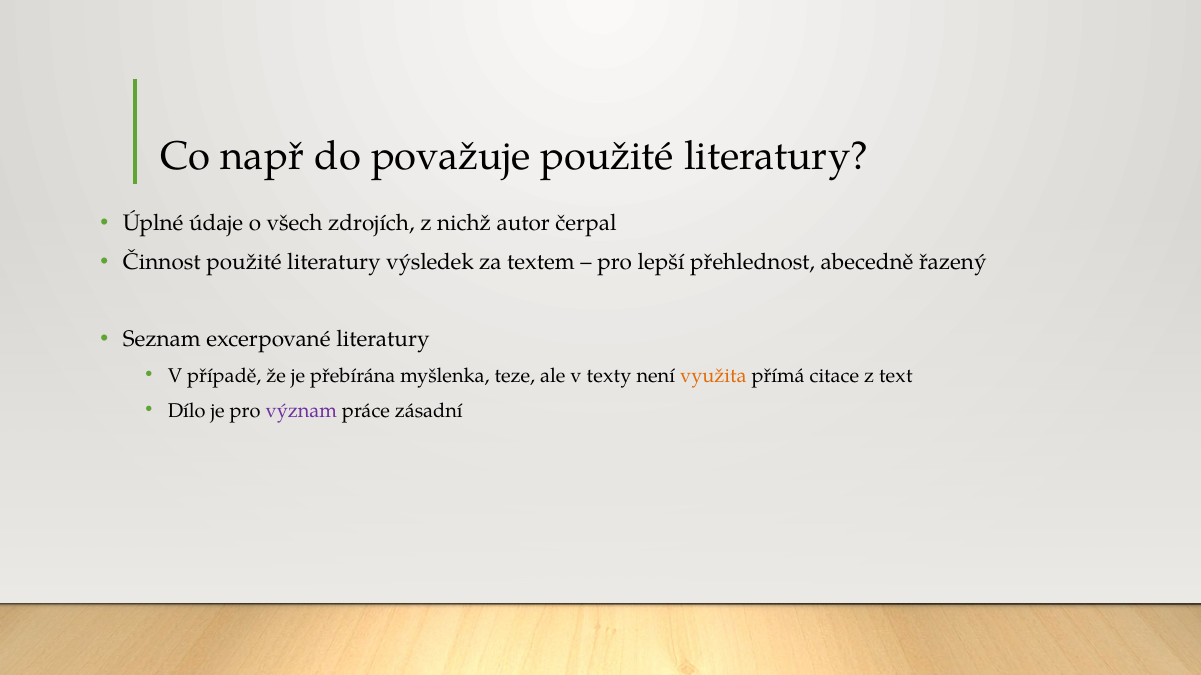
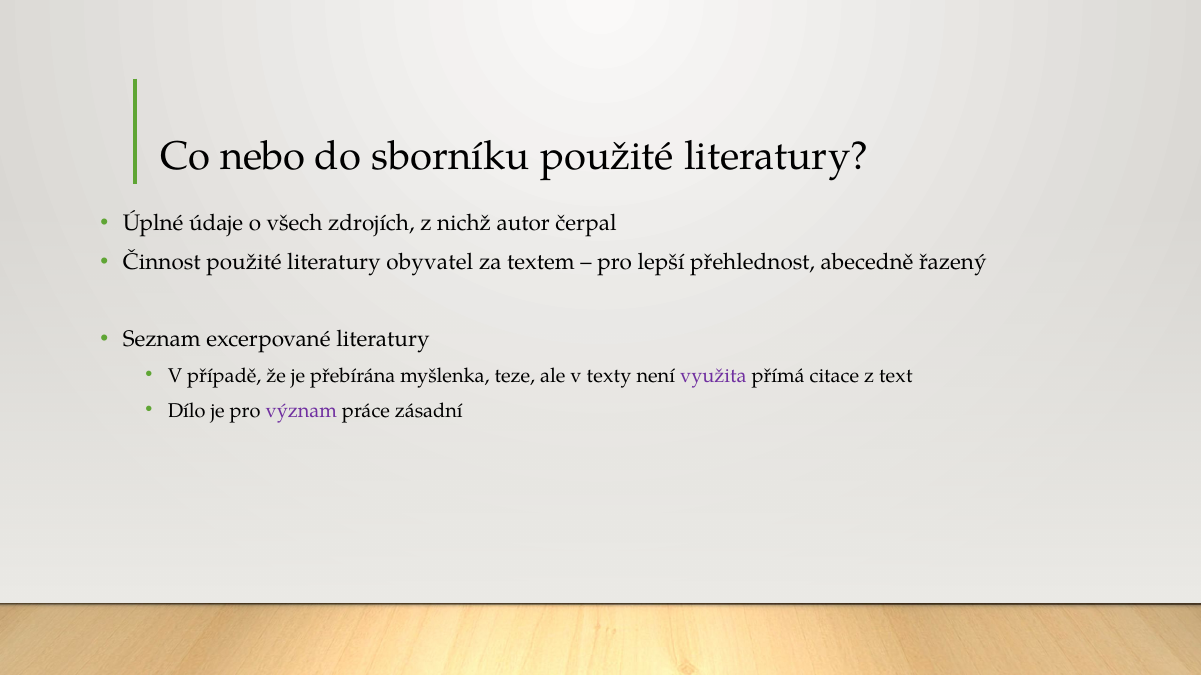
např: např -> nebo
považuje: považuje -> sborníku
výsledek: výsledek -> obyvatel
využita colour: orange -> purple
